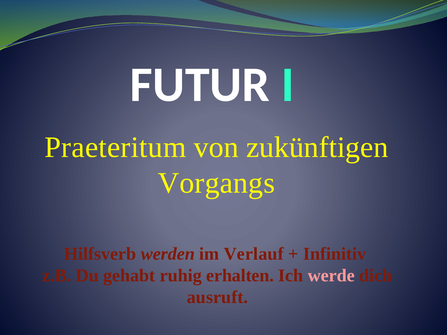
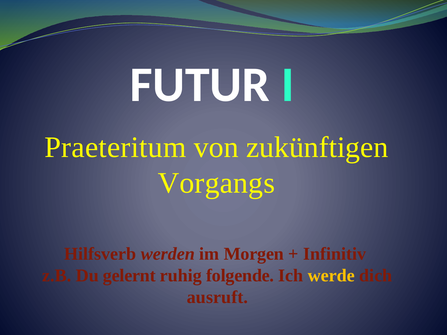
Verlauf: Verlauf -> Morgen
gehabt: gehabt -> gelernt
erhalten: erhalten -> folgende
werde colour: pink -> yellow
